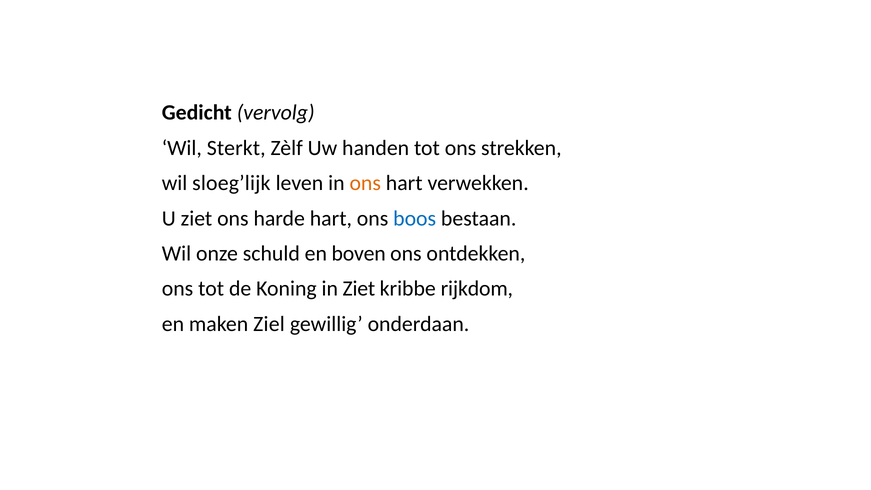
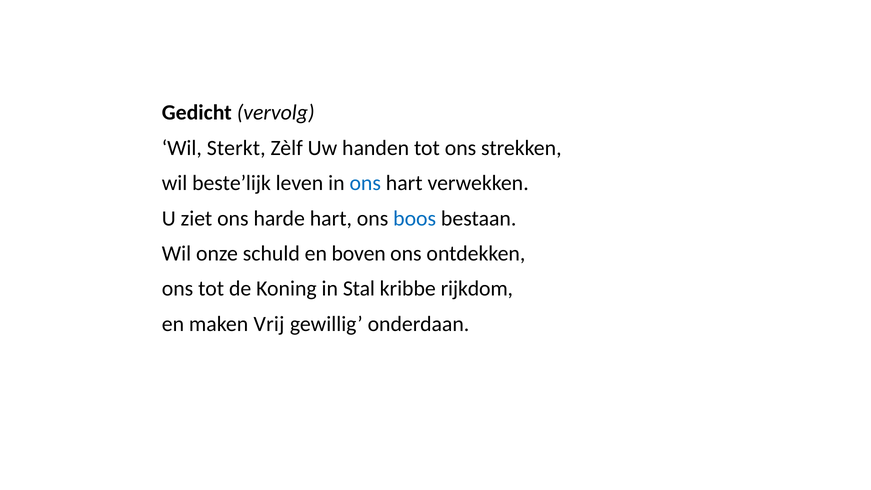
sloeg’lijk: sloeg’lijk -> beste’lijk
ons at (365, 183) colour: orange -> blue
in Ziet: Ziet -> Stal
Ziel: Ziel -> Vrij
